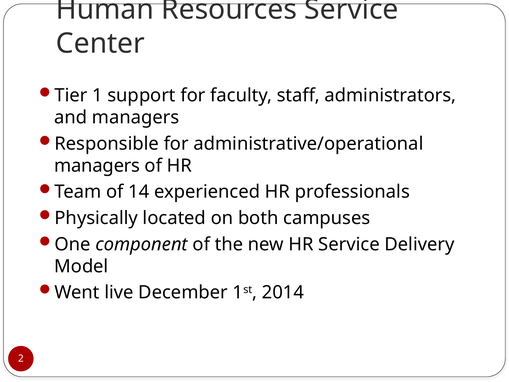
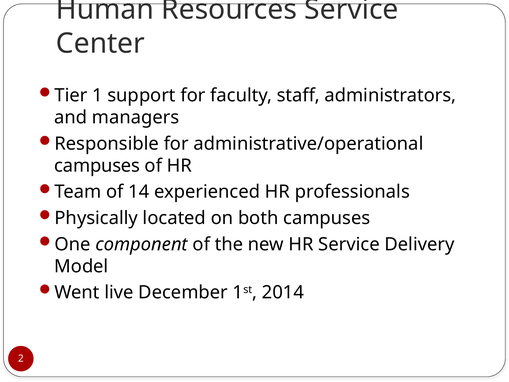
managers at (97, 166): managers -> campuses
